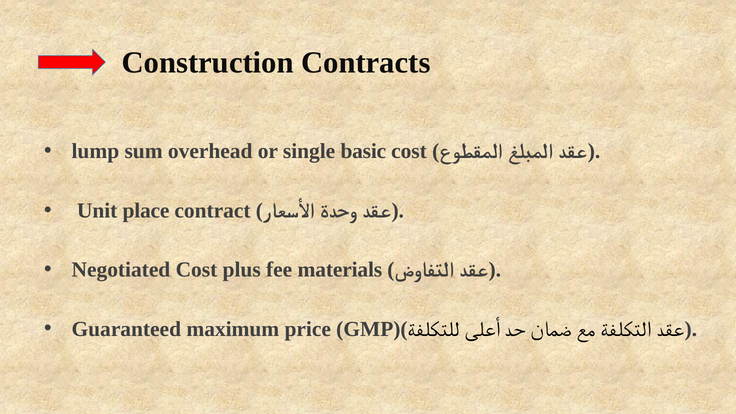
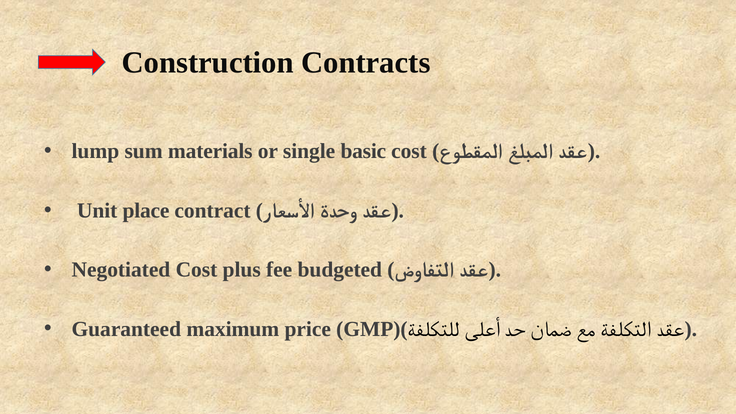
overhead: overhead -> materials
materials: materials -> budgeted
